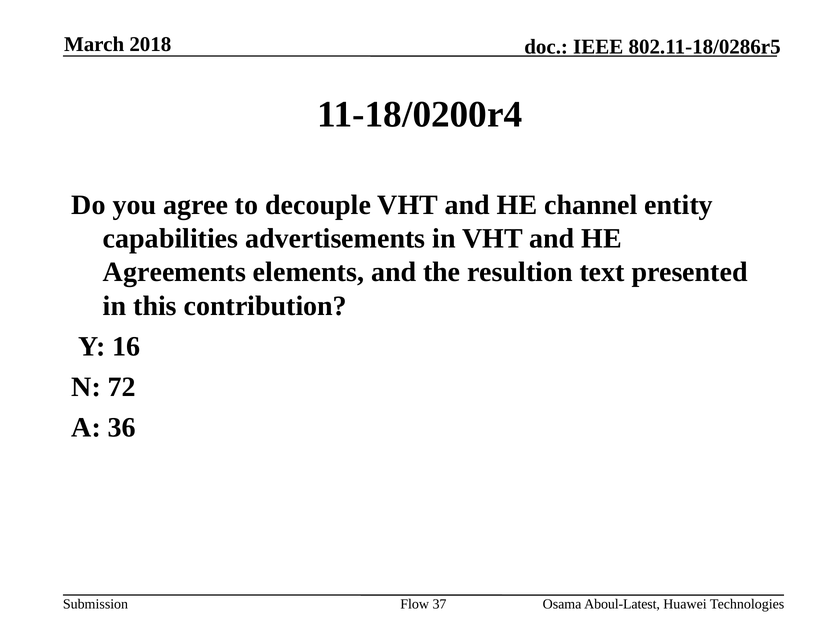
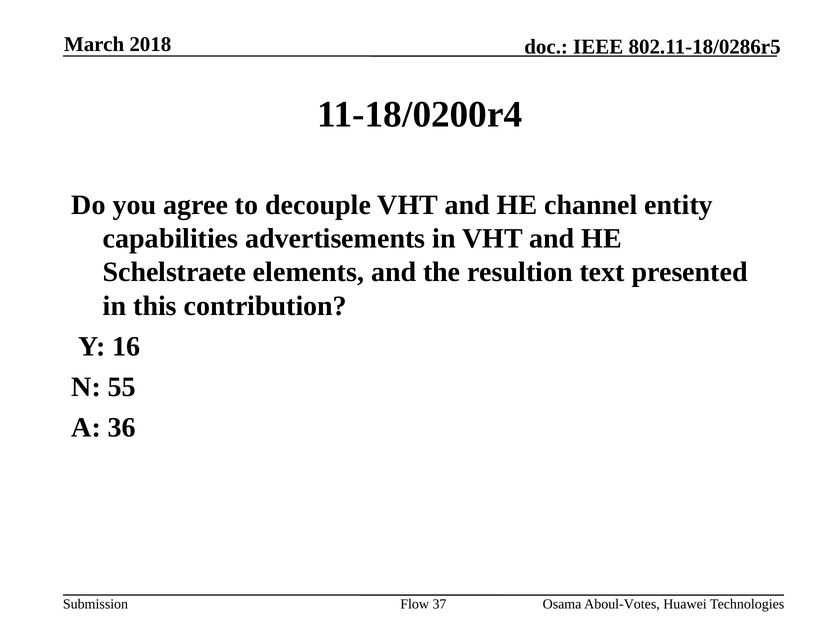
Agreements: Agreements -> Schelstraete
72: 72 -> 55
Aboul-Latest: Aboul-Latest -> Aboul-Votes
